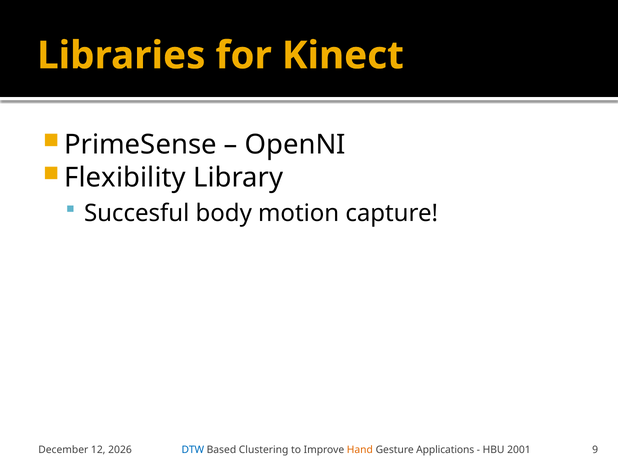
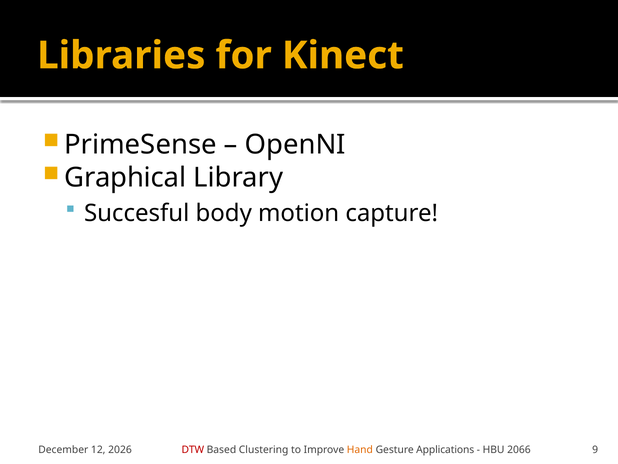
Flexibility: Flexibility -> Graphical
DTW colour: blue -> red
2001: 2001 -> 2066
